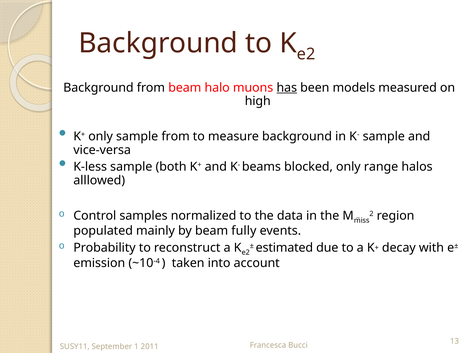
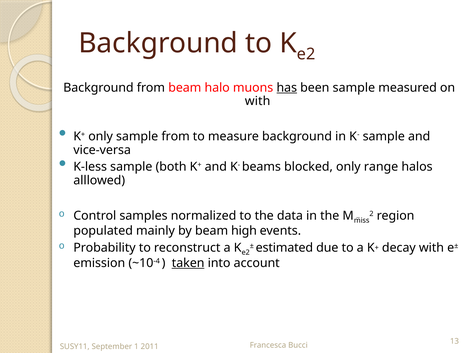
been models: models -> sample
high at (258, 101): high -> with
fully: fully -> high
taken underline: none -> present
